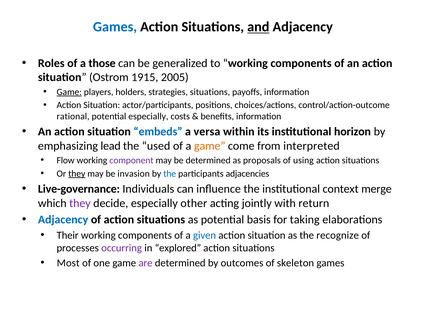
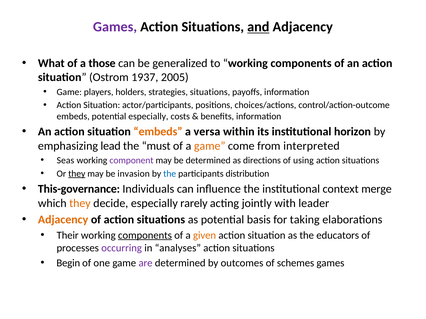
Games at (115, 27) colour: blue -> purple
Roles: Roles -> What
1915: 1915 -> 1937
Game at (69, 92) underline: present -> none
rational at (73, 117): rational -> embeds
embeds at (158, 132) colour: blue -> orange
used: used -> must
Flow: Flow -> Seas
proposals: proposals -> directions
adjacencies: adjacencies -> distribution
Live-governance: Live-governance -> This-governance
they at (80, 203) colour: purple -> orange
other: other -> rarely
return: return -> leader
Adjacency at (63, 220) colour: blue -> orange
components at (145, 236) underline: none -> present
given colour: blue -> orange
recognize: recognize -> educators
explored: explored -> analyses
Most: Most -> Begin
skeleton: skeleton -> schemes
